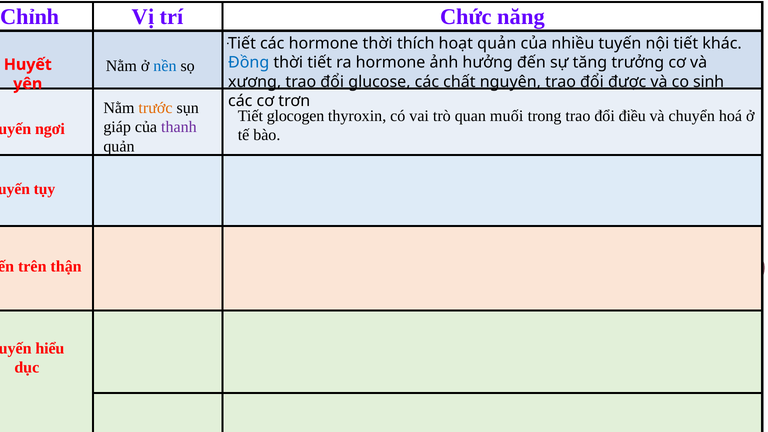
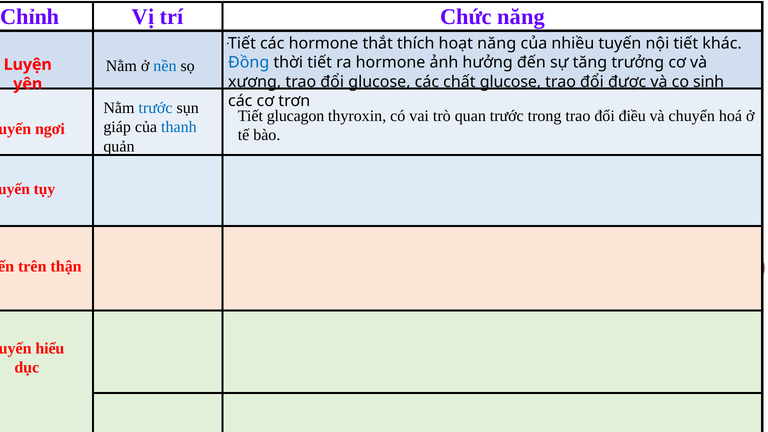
hormone thời: thời -> thắt
hoạt quản: quản -> năng
Huyết: Huyết -> Luyện
chất nguyên: nguyên -> glucose
trước at (156, 108) colour: orange -> blue
glocogen: glocogen -> glucagon
quan muối: muối -> trước
thanh colour: purple -> blue
